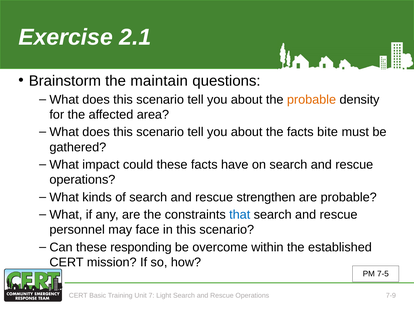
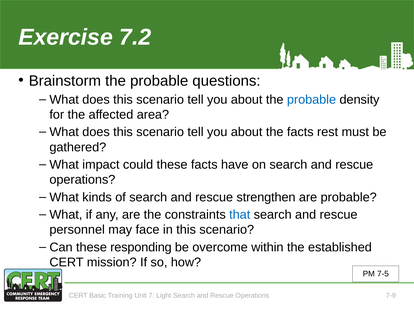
2.1: 2.1 -> 7.2
Brainstorm the maintain: maintain -> probable
probable at (312, 100) colour: orange -> blue
bite: bite -> rest
